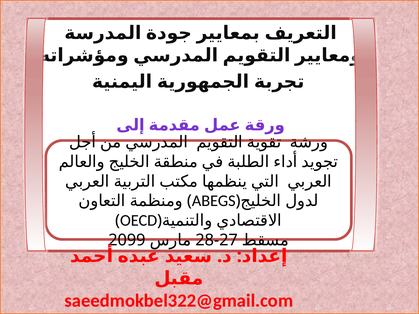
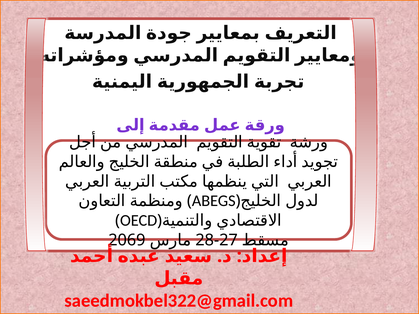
2099: 2099 -> 2069
